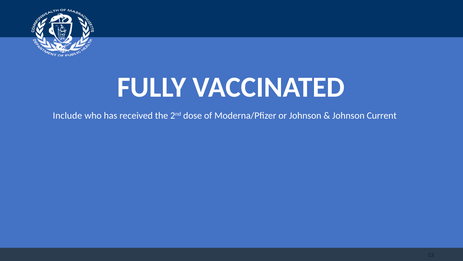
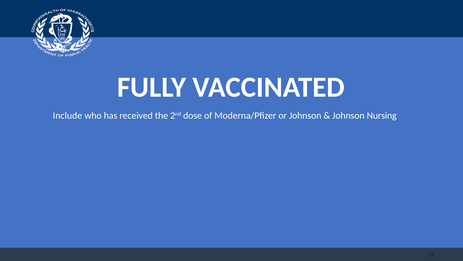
Current: Current -> Nursing
